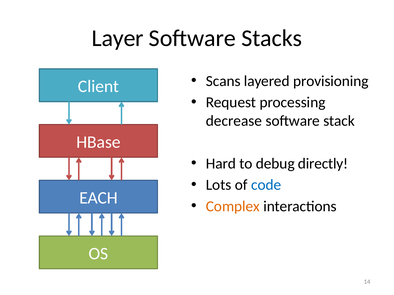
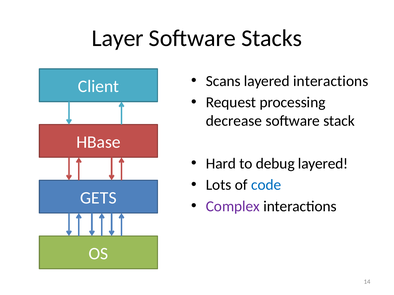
layered provisioning: provisioning -> interactions
debug directly: directly -> layered
EACH: EACH -> GETS
Complex colour: orange -> purple
